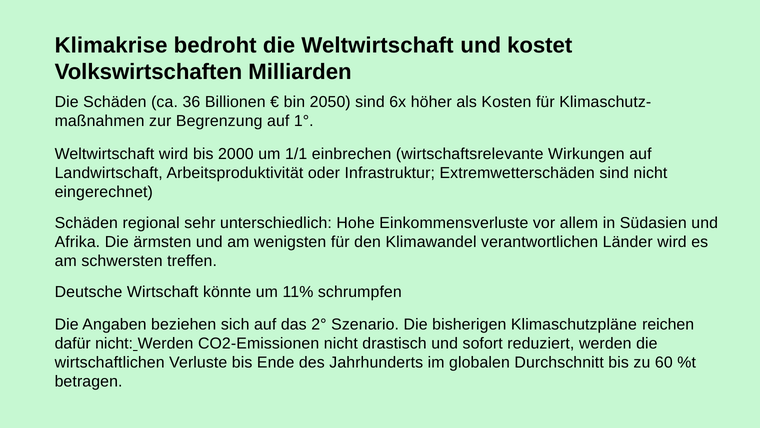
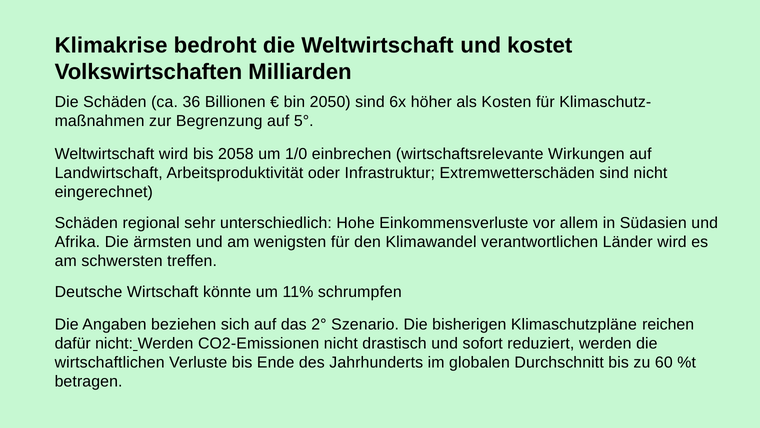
1°: 1° -> 5°
2000: 2000 -> 2058
1/1: 1/1 -> 1/0
